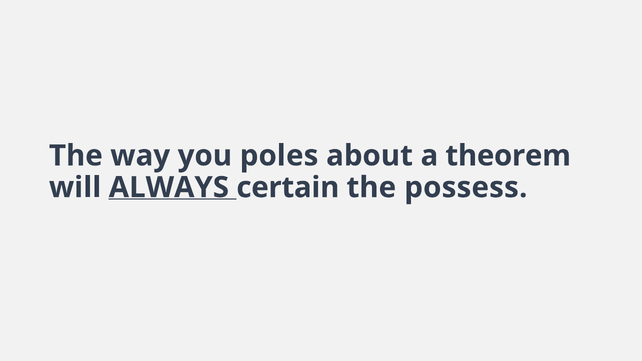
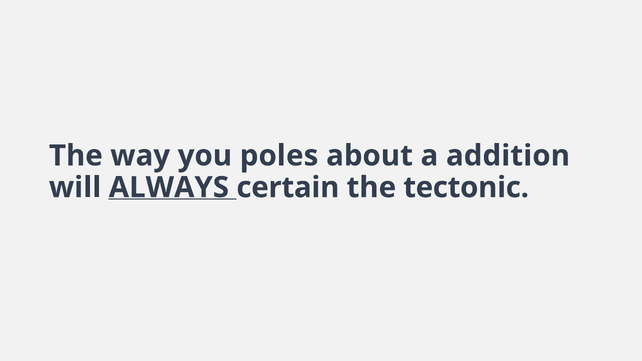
theorem: theorem -> addition
possess: possess -> tectonic
